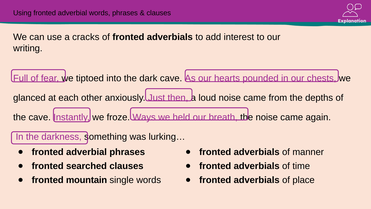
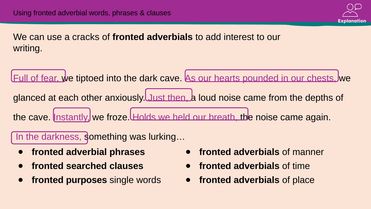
Ways: Ways -> Holds
mountain: mountain -> purposes
